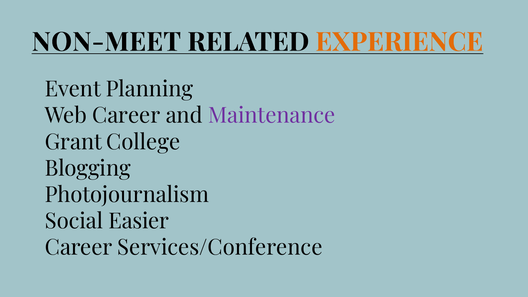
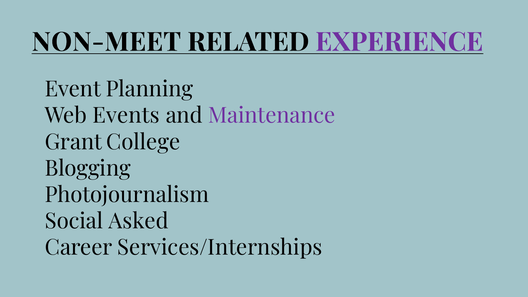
EXPERIENCE colour: orange -> purple
Web Career: Career -> Events
Easier: Easier -> Asked
Services/Conference: Services/Conference -> Services/Internships
